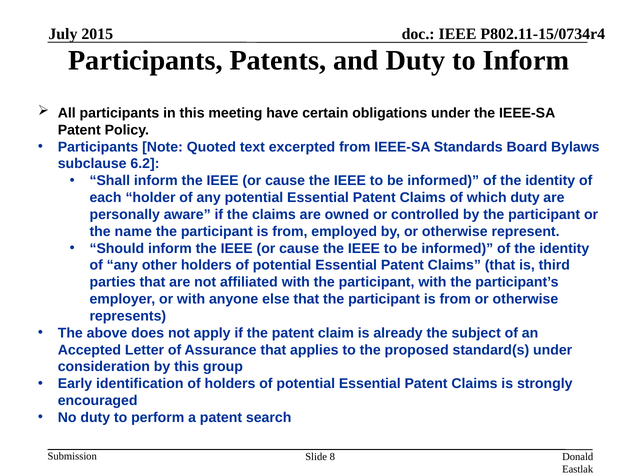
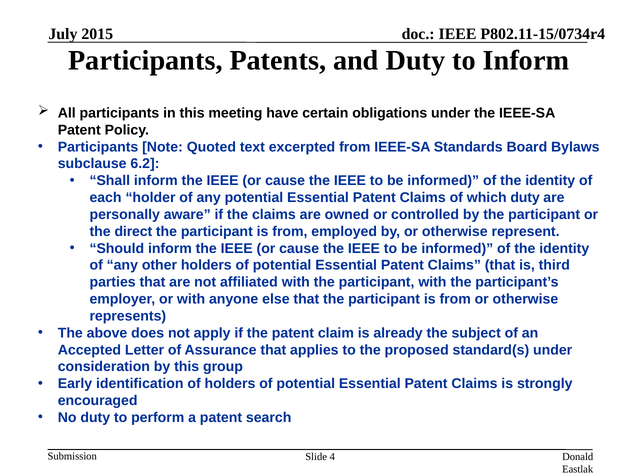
name: name -> direct
8: 8 -> 4
